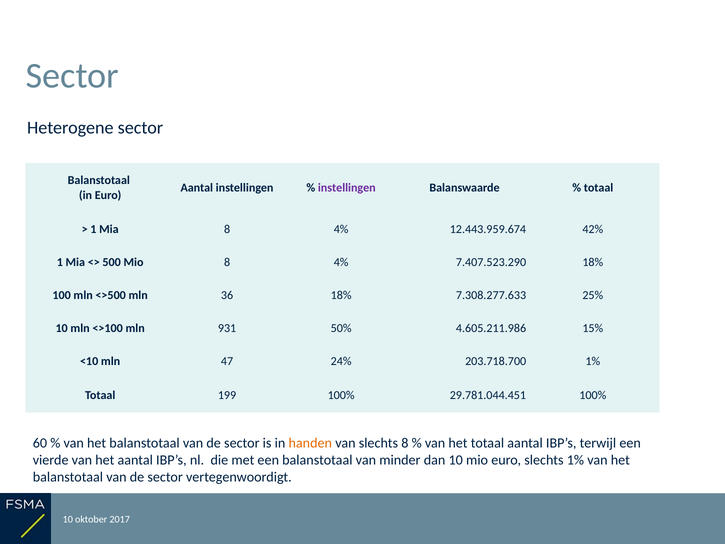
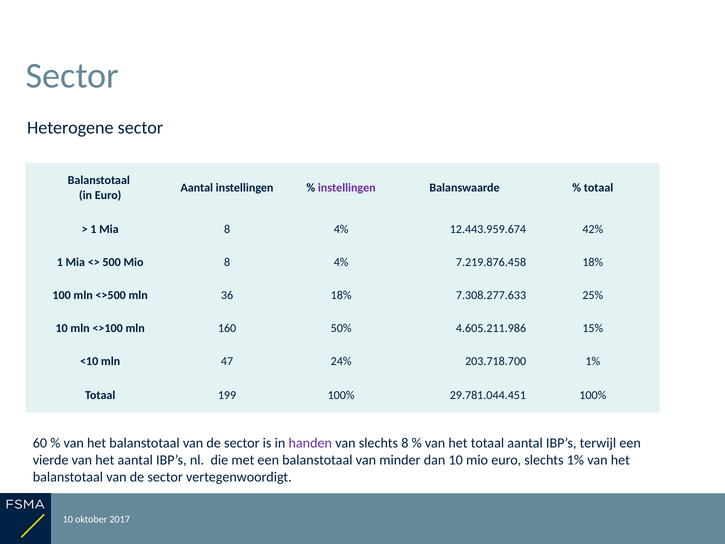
7.407.523.290: 7.407.523.290 -> 7.219.876.458
931: 931 -> 160
handen colour: orange -> purple
